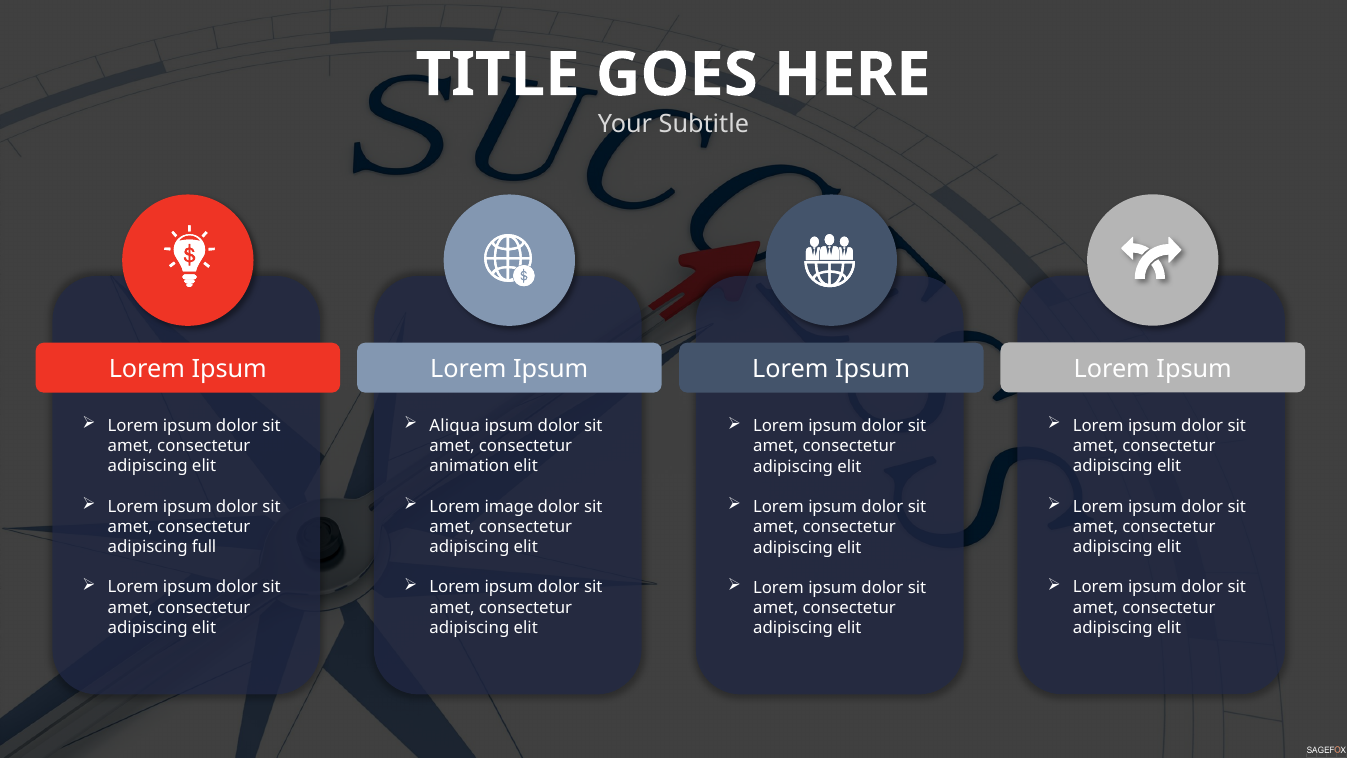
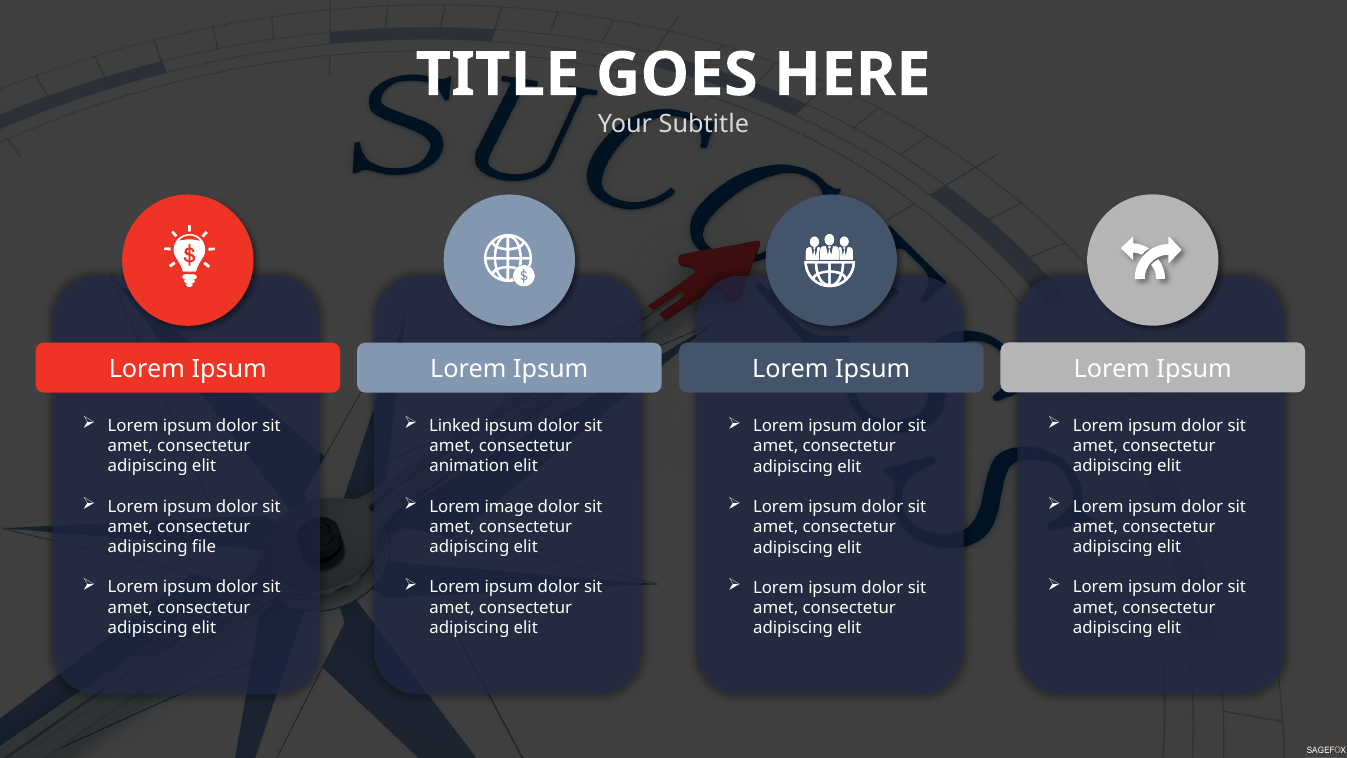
Aliqua: Aliqua -> Linked
full: full -> file
